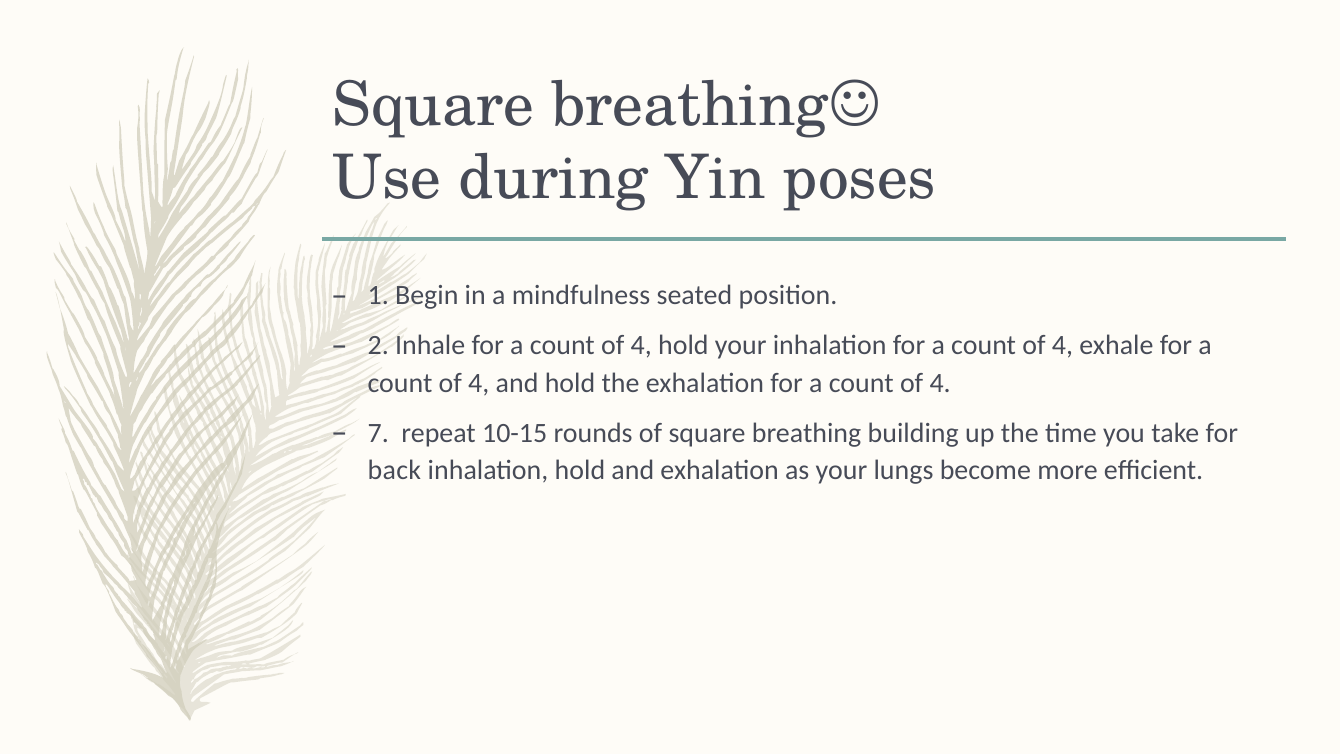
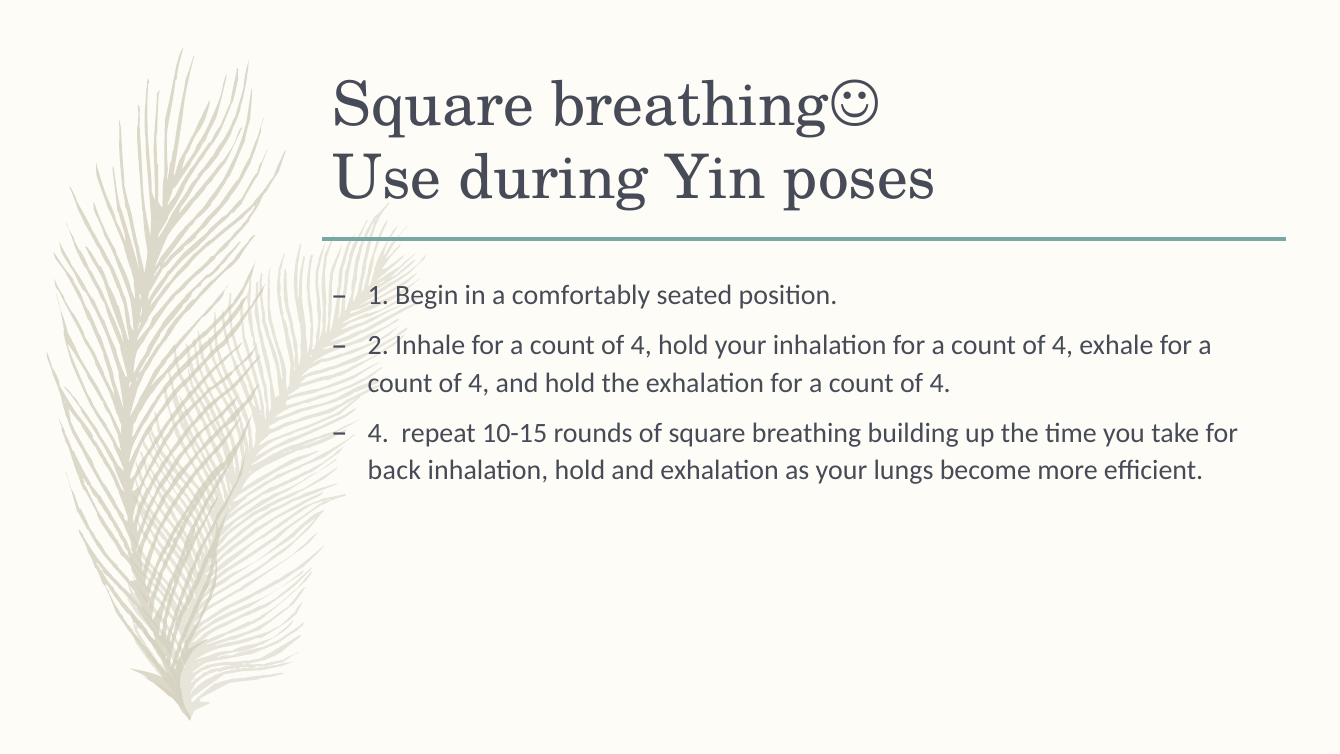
mindfulness: mindfulness -> comfortably
7 at (378, 433): 7 -> 4
